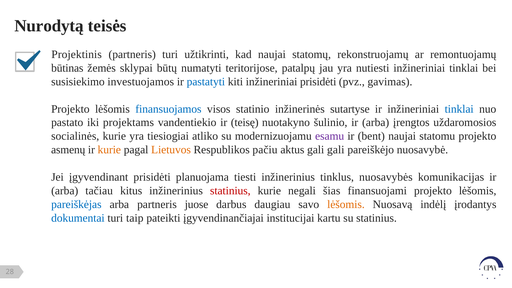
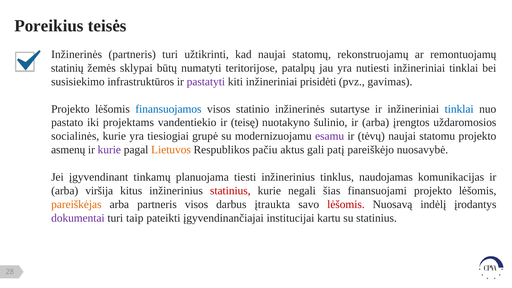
Nurodytą: Nurodytą -> Poreikius
Projektinis at (77, 54): Projektinis -> Inžinerinės
būtinas: būtinas -> statinių
investuojamos: investuojamos -> infrastruktūros
pastatyti colour: blue -> purple
atliko: atliko -> grupė
bent: bent -> tėvų
kurie at (109, 150) colour: orange -> purple
gali gali: gali -> patį
įgyvendinant prisidėti: prisidėti -> tinkamų
nuosavybės: nuosavybės -> naudojamas
tačiau: tačiau -> viršija
pareiškėjas colour: blue -> orange
partneris juose: juose -> visos
daugiau: daugiau -> įtraukta
lėšomis at (346, 204) colour: orange -> red
dokumentai colour: blue -> purple
